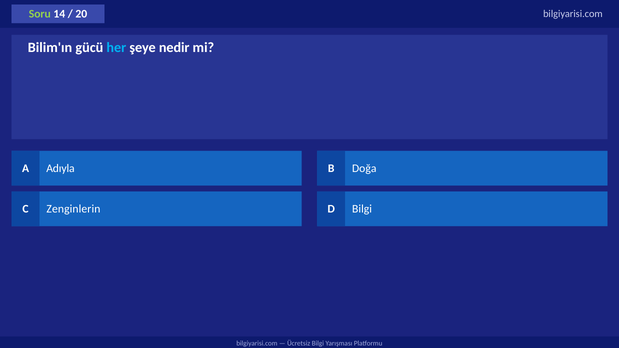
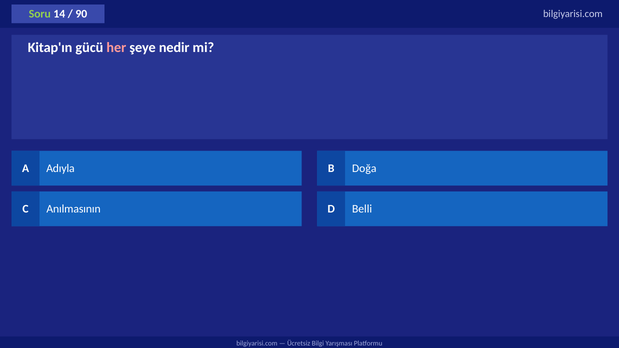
20: 20 -> 90
Bilim'ın: Bilim'ın -> Kitap'ın
her colour: light blue -> pink
Zenginlerin: Zenginlerin -> Anılmasının
D Bilgi: Bilgi -> Belli
